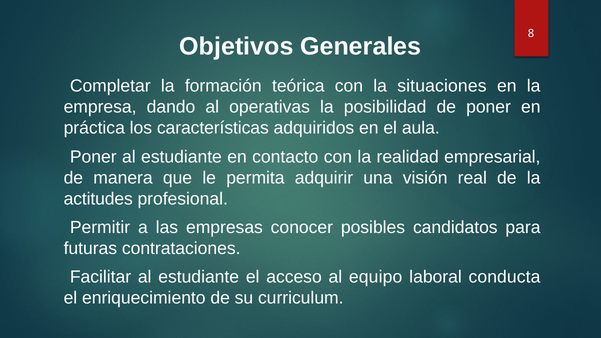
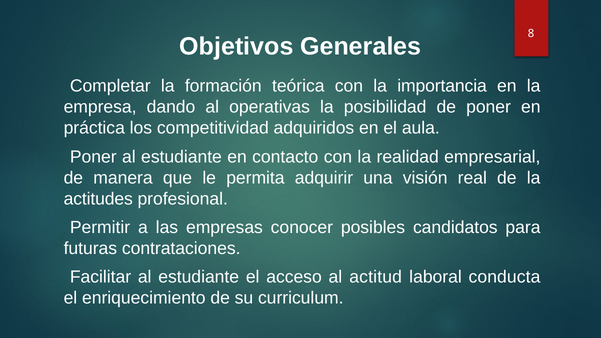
situaciones: situaciones -> importancia
características: características -> competitividad
equipo: equipo -> actitud
